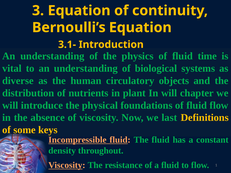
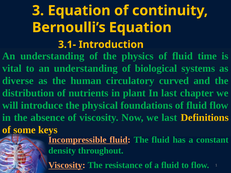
objects: objects -> curved
In will: will -> last
